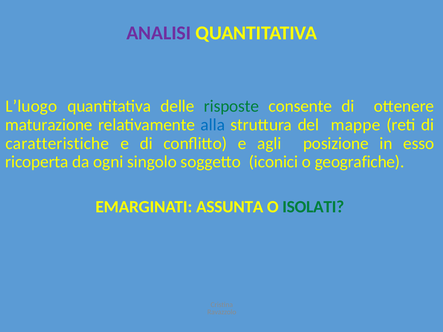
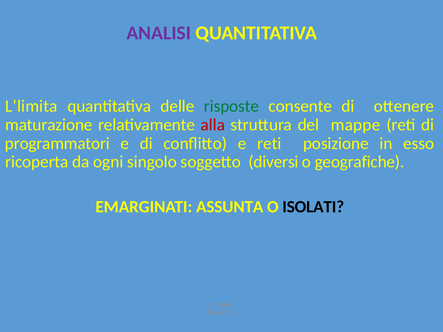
L’luogo: L’luogo -> L’limita
alla colour: blue -> red
caratteristiche: caratteristiche -> programmatori
e agli: agli -> reti
iconici: iconici -> diversi
ISOLATI colour: green -> black
